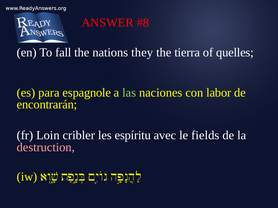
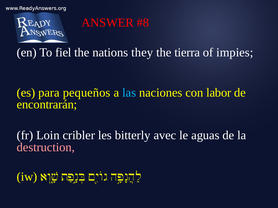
fall: fall -> fiel
quelles: quelles -> impies
espagnole: espagnole -> pequeños
las colour: light green -> light blue
espíritu: espíritu -> bitterly
fields: fields -> aguas
